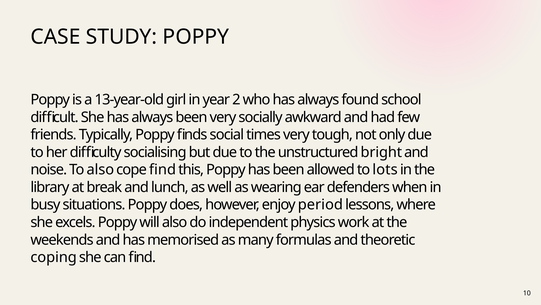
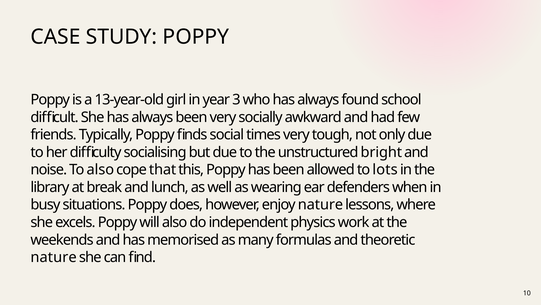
2: 2 -> 3
cope find: find -> that
enjoy period: period -> nature
coping at (54, 257): coping -> nature
